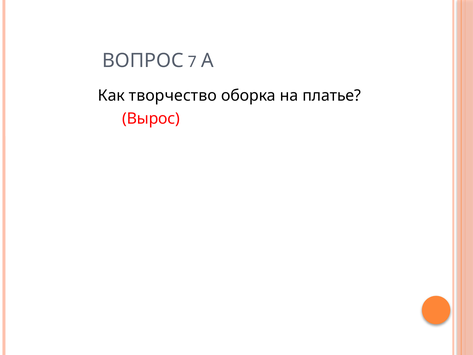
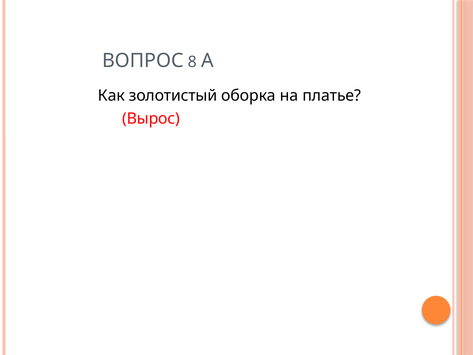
7: 7 -> 8
творчество: творчество -> золотистый
